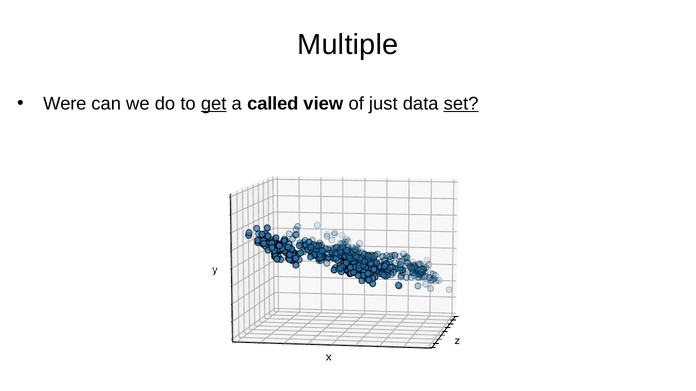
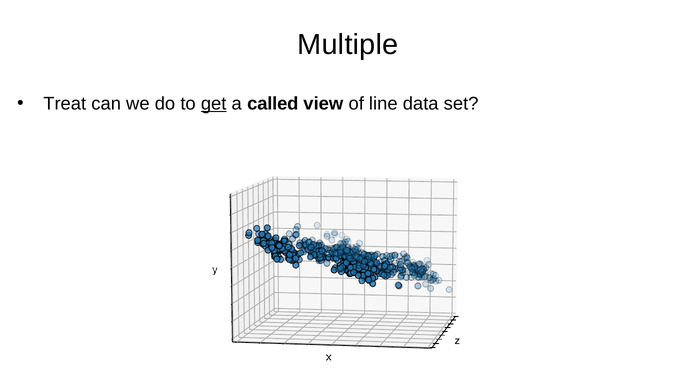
Were: Were -> Treat
just: just -> line
set underline: present -> none
